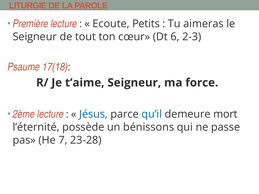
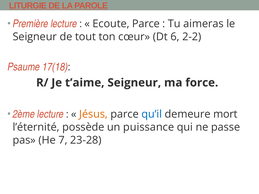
Ecoute Petits: Petits -> Parce
2-3: 2-3 -> 2-2
Jésus colour: blue -> orange
bénissons: bénissons -> puissance
